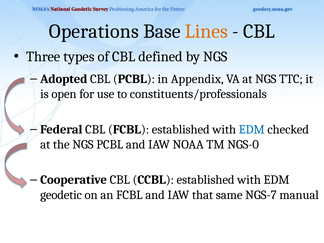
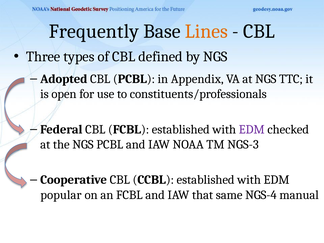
Operations: Operations -> Frequently
EDM at (252, 129) colour: blue -> purple
NGS-0: NGS-0 -> NGS-3
geodetic: geodetic -> popular
NGS-7: NGS-7 -> NGS-4
